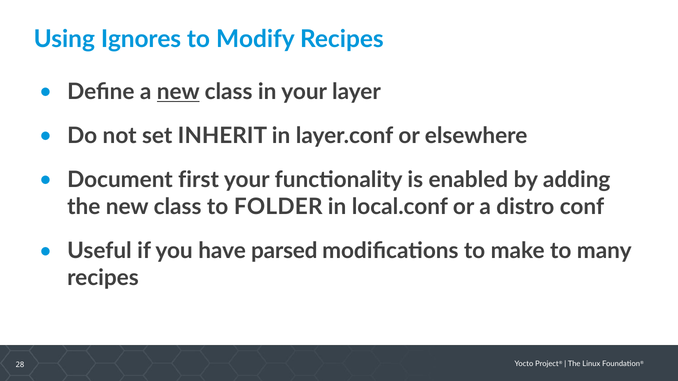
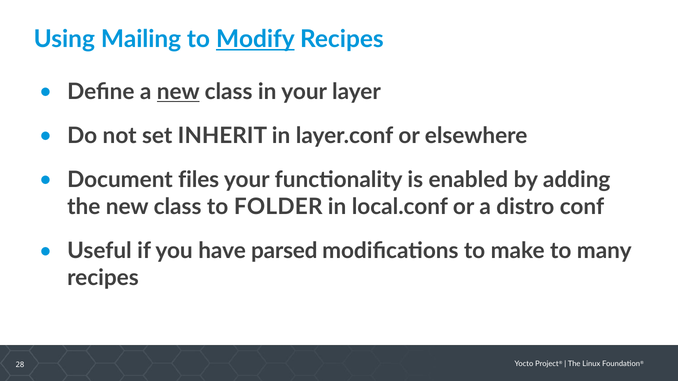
Ignores: Ignores -> Mailing
Modify underline: none -> present
first: first -> files
